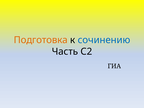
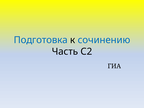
Подготовка colour: orange -> blue
